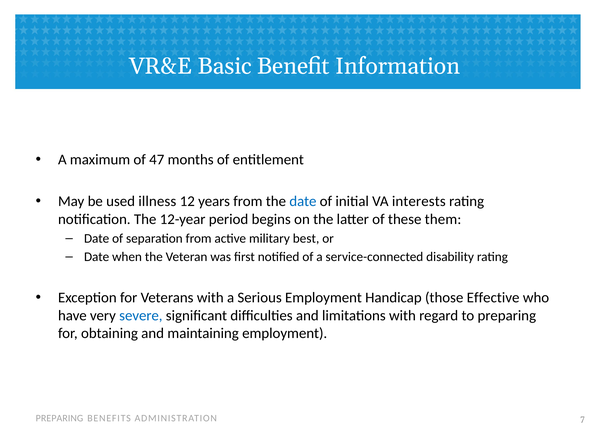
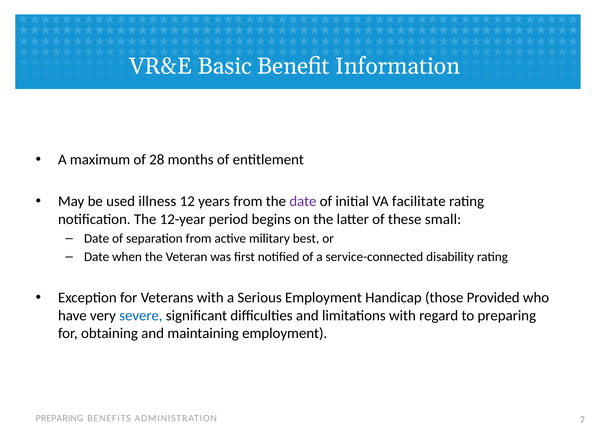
47: 47 -> 28
date at (303, 201) colour: blue -> purple
interests: interests -> facilitate
them: them -> small
Effective: Effective -> Provided
